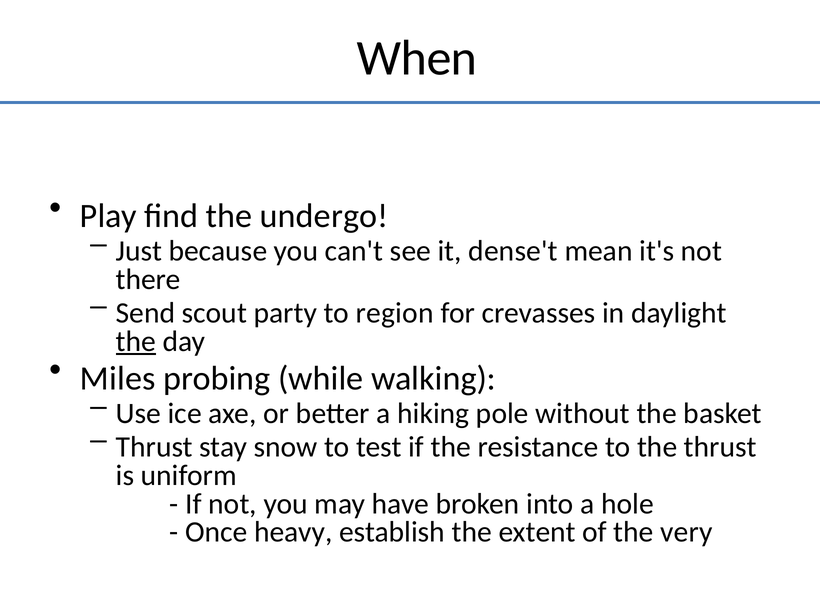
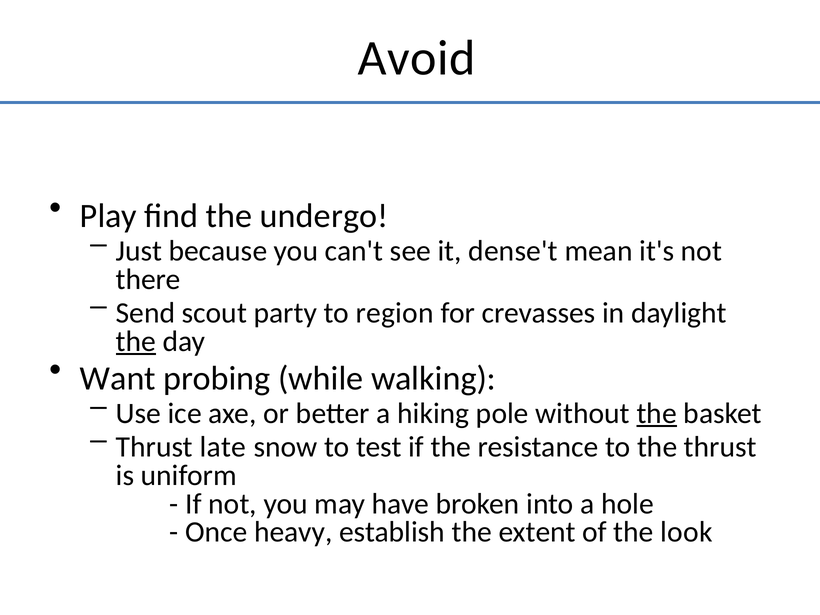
When: When -> Avoid
Miles: Miles -> Want
the at (657, 413) underline: none -> present
stay: stay -> late
very: very -> look
